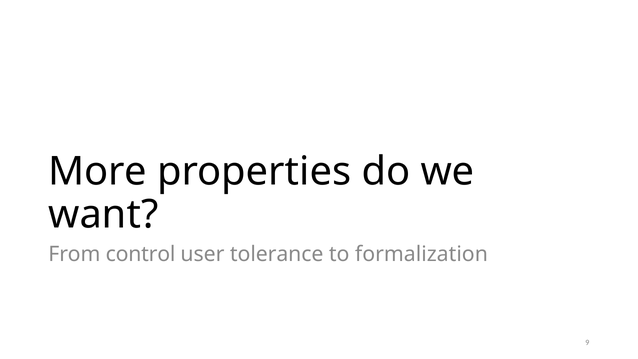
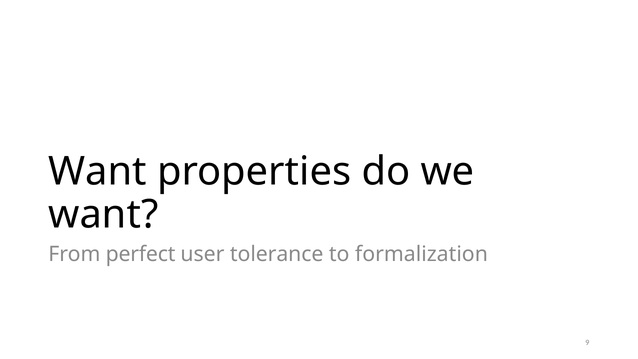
More at (98, 171): More -> Want
control: control -> perfect
